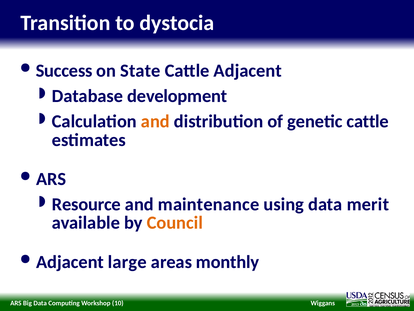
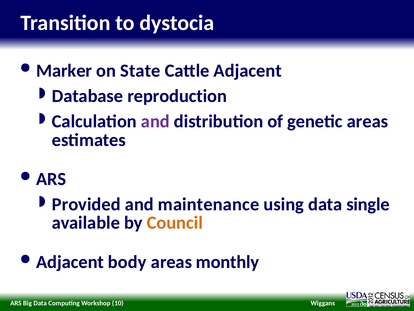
Success: Success -> Marker
development: development -> reproduction
and at (155, 121) colour: orange -> purple
genetic cattle: cattle -> areas
Resource: Resource -> Provided
merit: merit -> single
large: large -> body
